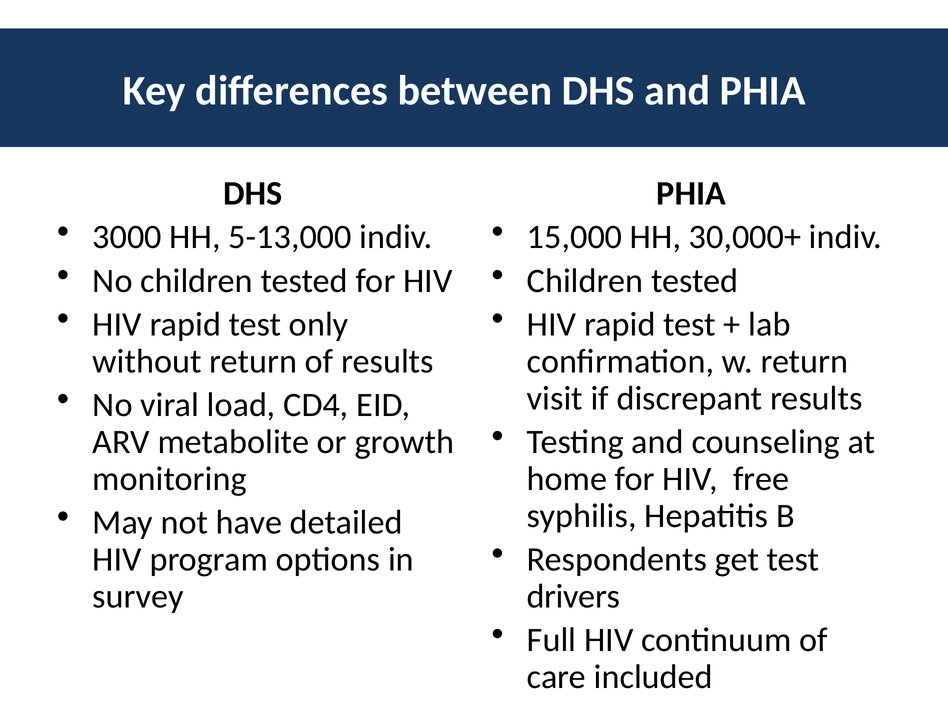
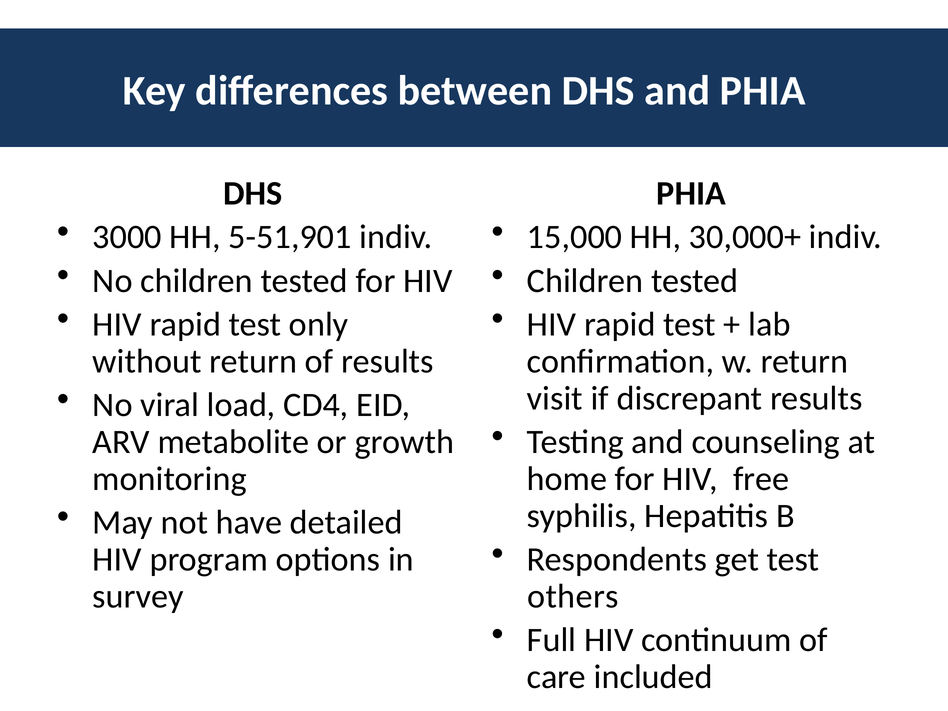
5-13,000: 5-13,000 -> 5-51,901
drivers: drivers -> others
